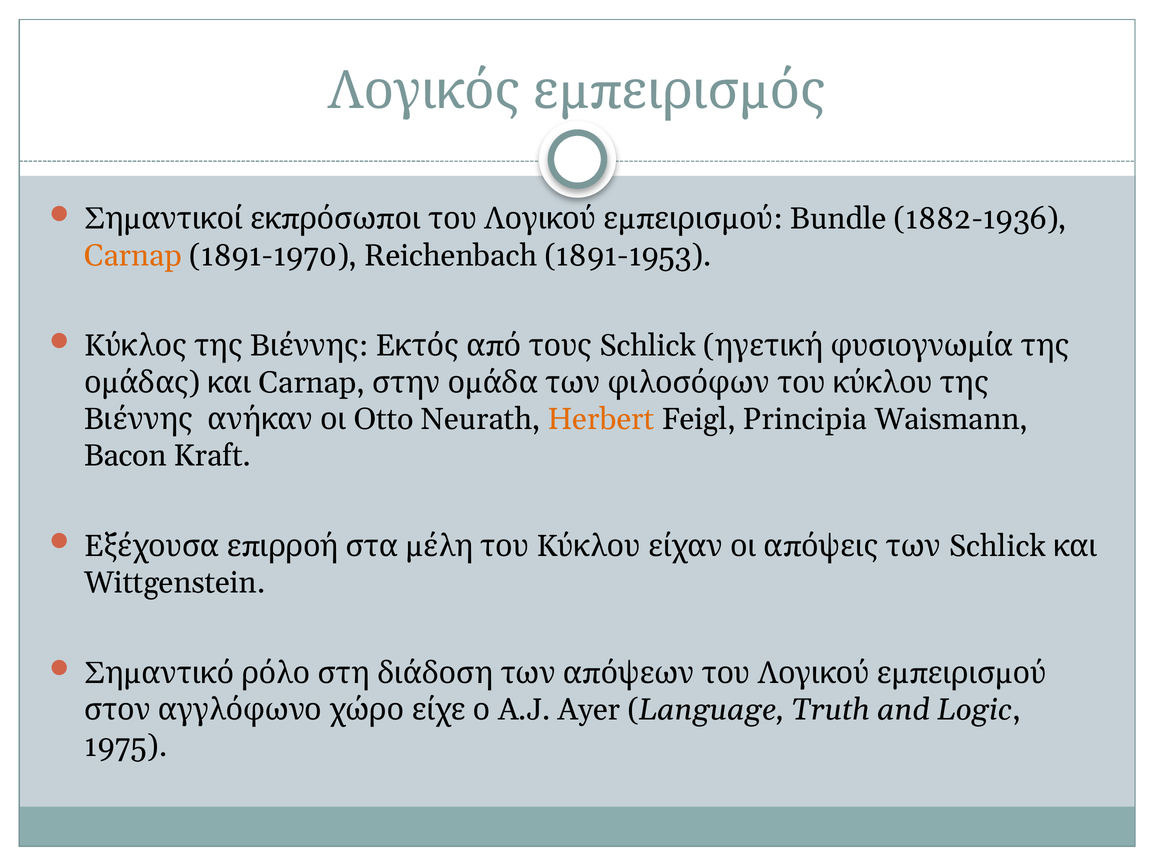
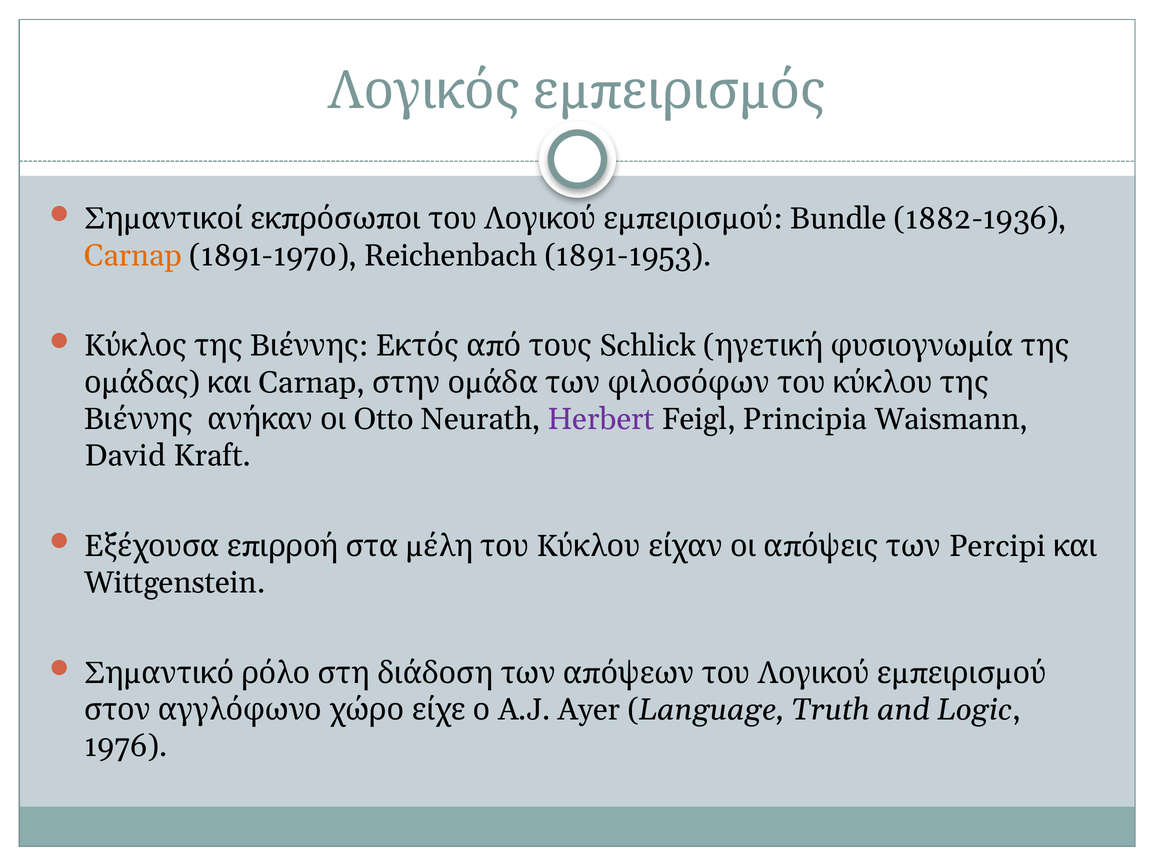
Herbert colour: orange -> purple
Bacon: Bacon -> David
Schlick at (997, 546): Schlick -> Percipi
1975: 1975 -> 1976
